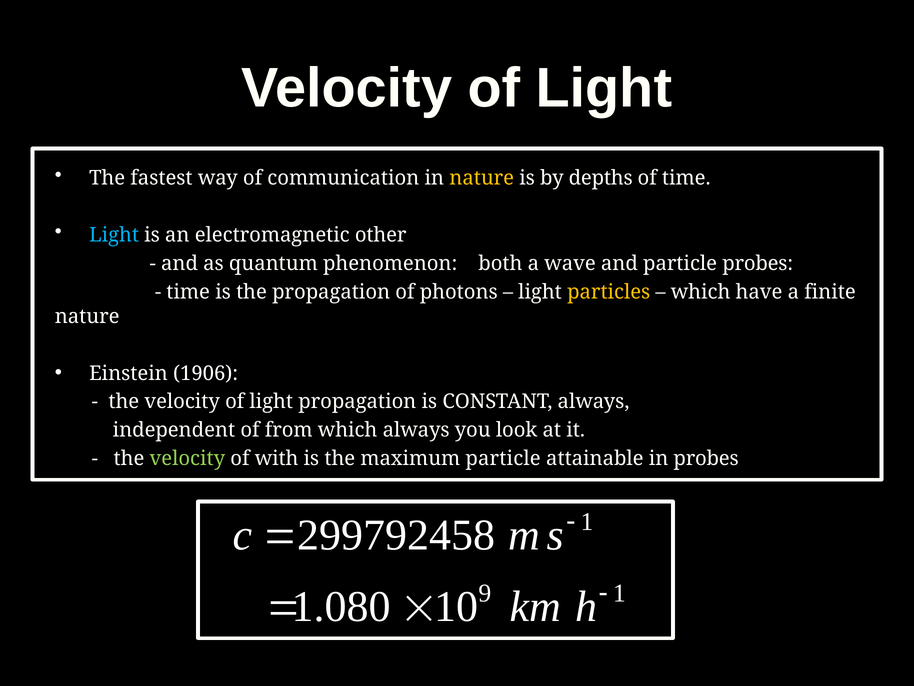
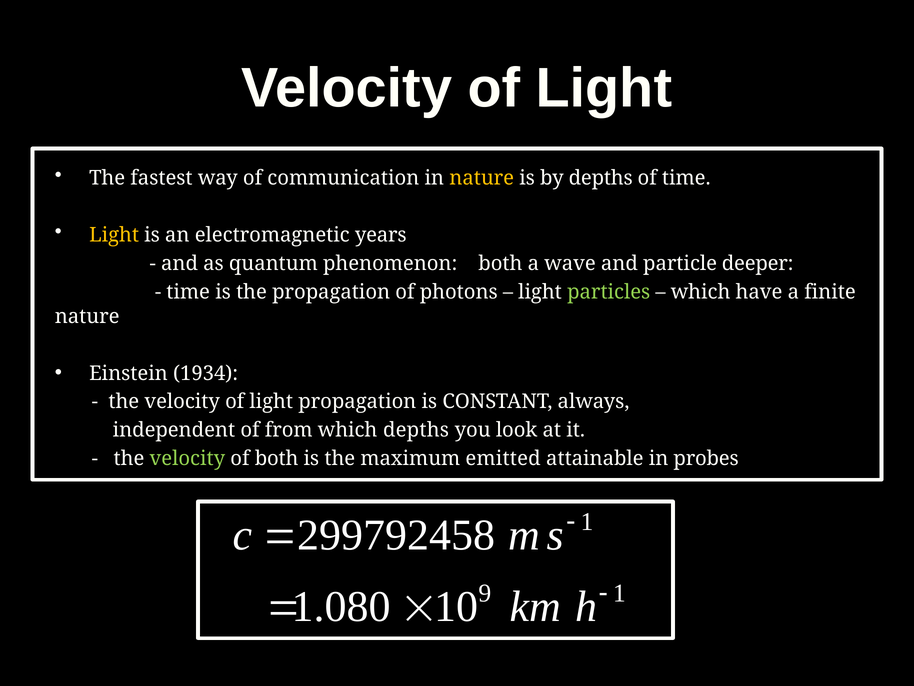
Light at (114, 235) colour: light blue -> yellow
other: other -> years
particle probes: probes -> deeper
particles colour: yellow -> light green
1906: 1906 -> 1934
which always: always -> depths
of with: with -> both
maximum particle: particle -> emitted
